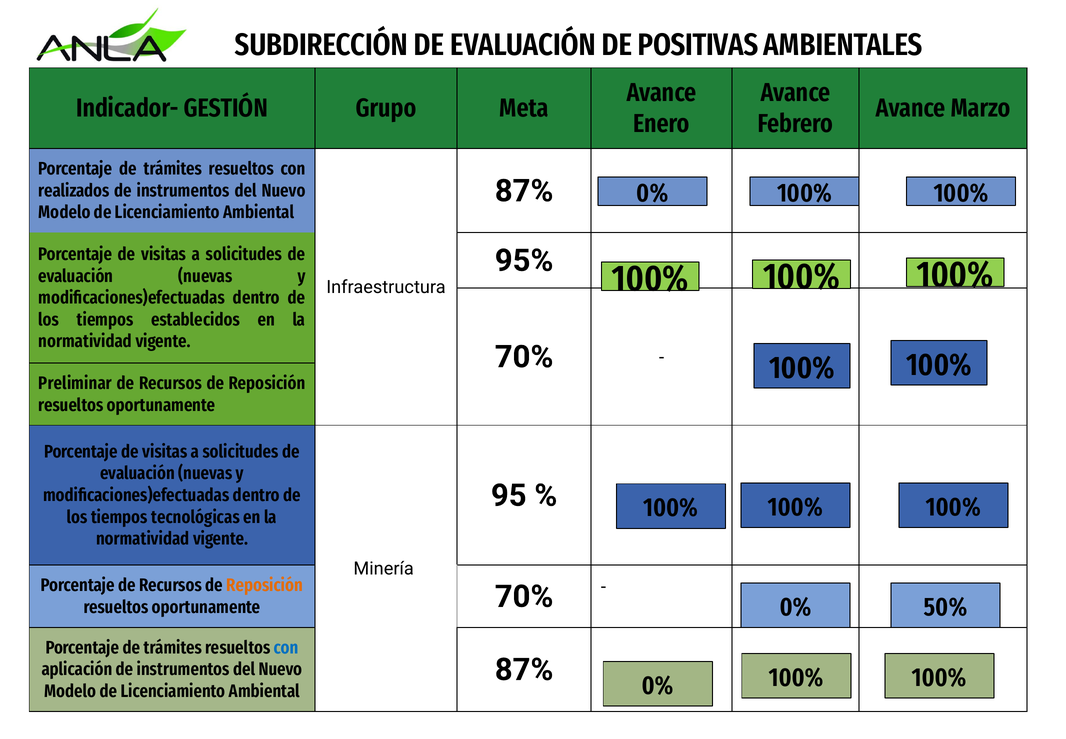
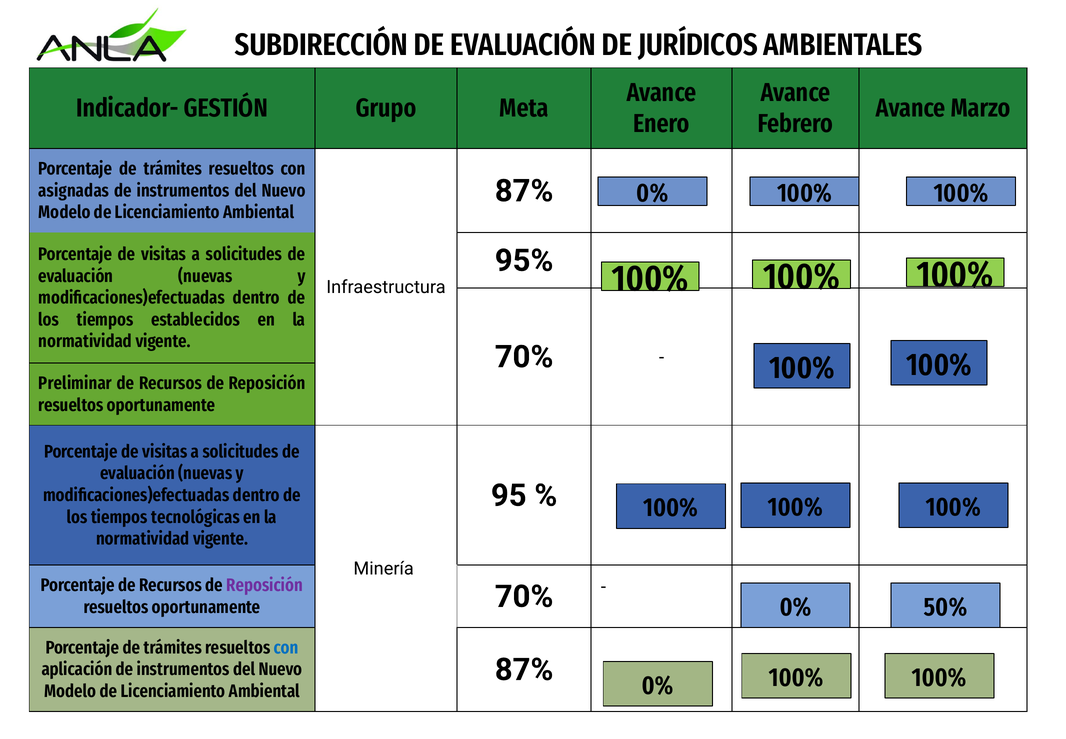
POSITIVAS: POSITIVAS -> JURÍDICOS
realizados: realizados -> asignadas
Reposición at (265, 585) colour: orange -> purple
